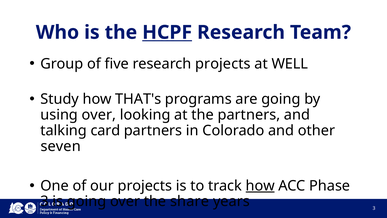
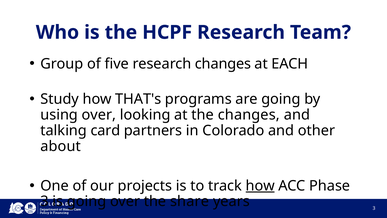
HCPF underline: present -> none
research projects: projects -> changes
WELL: WELL -> EACH
the partners: partners -> changes
seven: seven -> about
